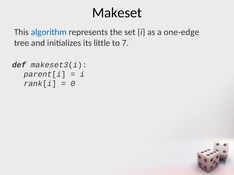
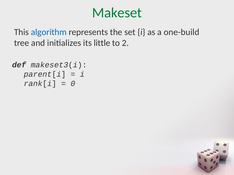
Makeset colour: black -> green
one-edge: one-edge -> one-build
7: 7 -> 2
